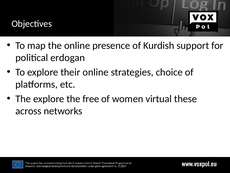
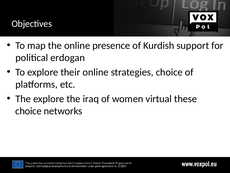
free: free -> iraq
across at (28, 111): across -> choice
